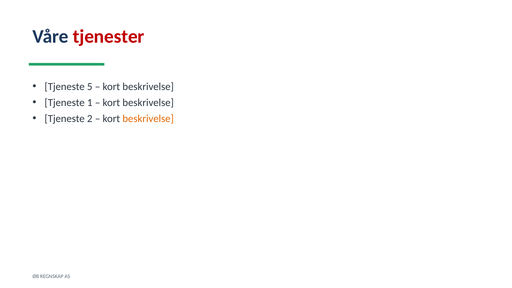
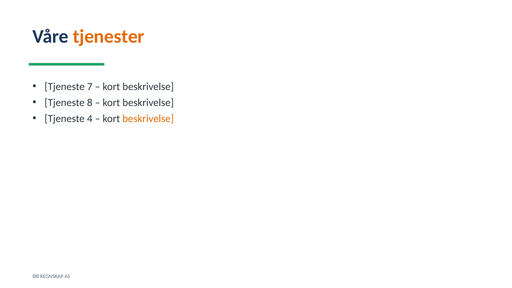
tjenester colour: red -> orange
5: 5 -> 7
1: 1 -> 8
2: 2 -> 4
